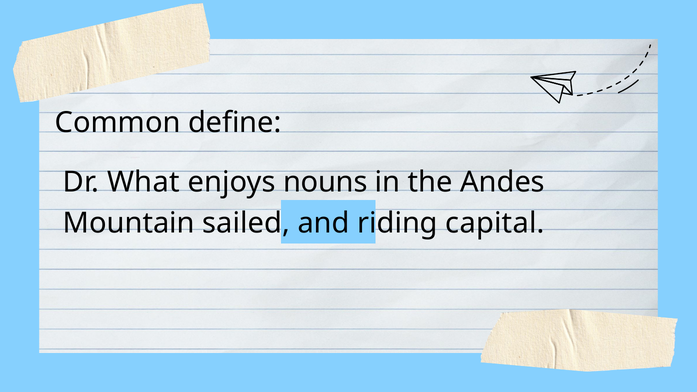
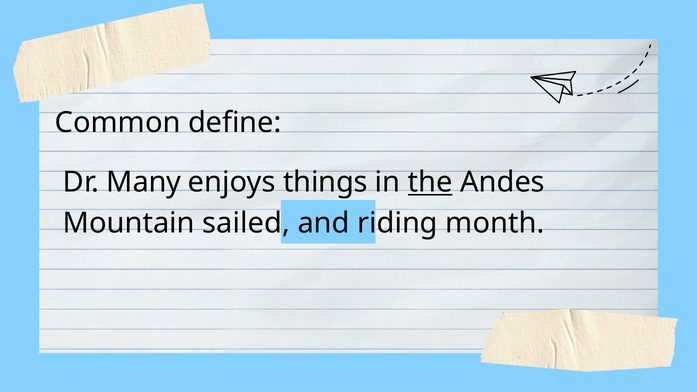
What: What -> Many
nouns: nouns -> things
the underline: none -> present
capital: capital -> month
